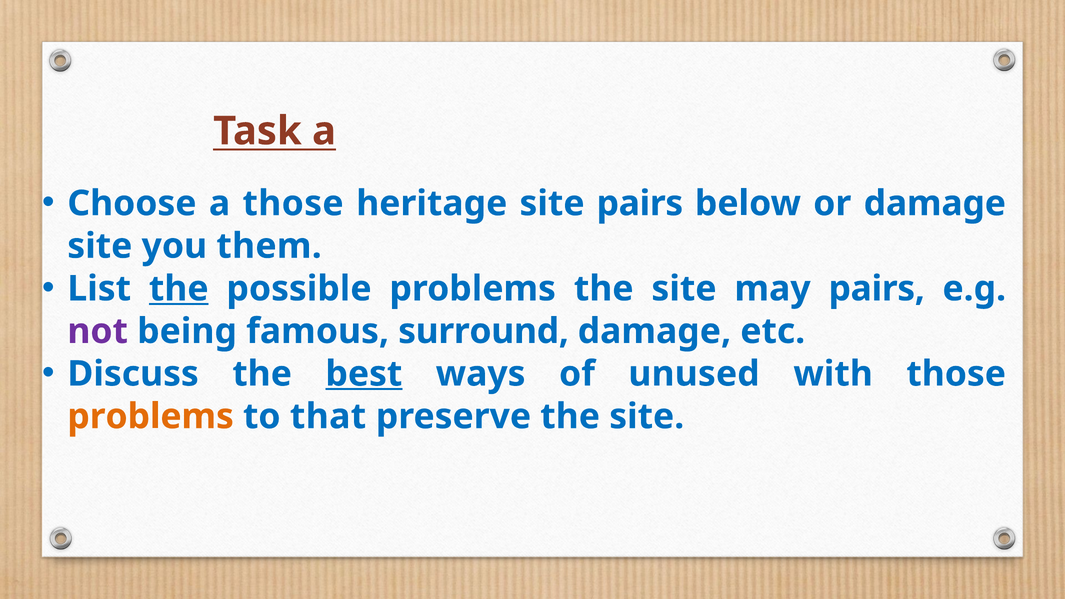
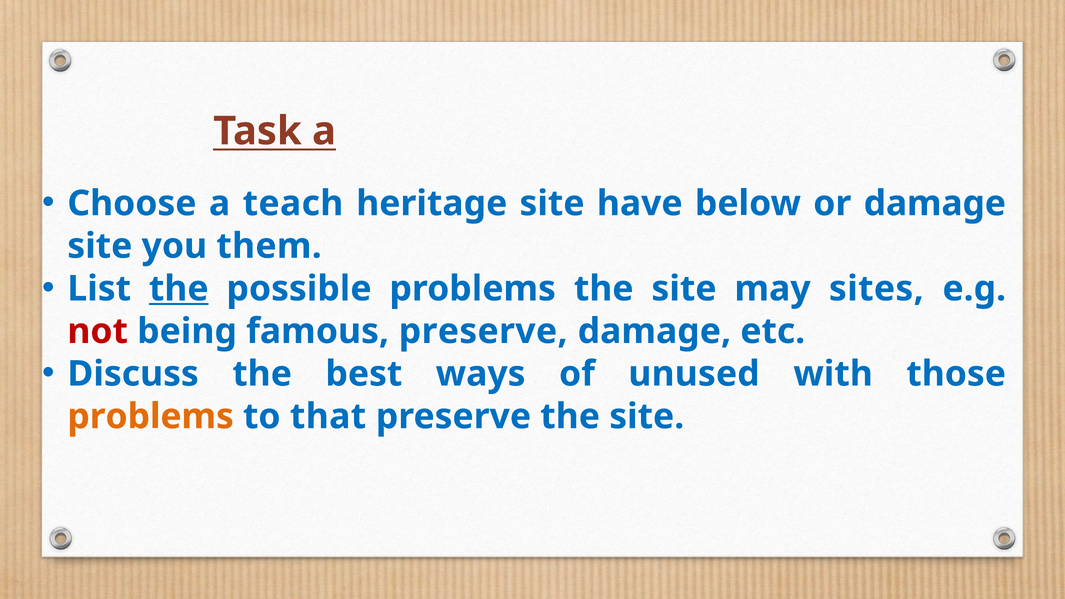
a those: those -> teach
site pairs: pairs -> have
may pairs: pairs -> sites
not colour: purple -> red
famous surround: surround -> preserve
best underline: present -> none
